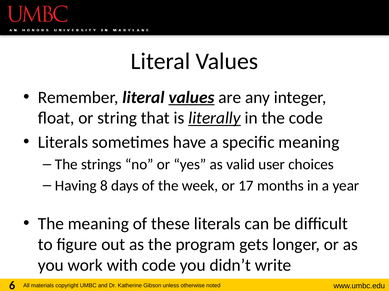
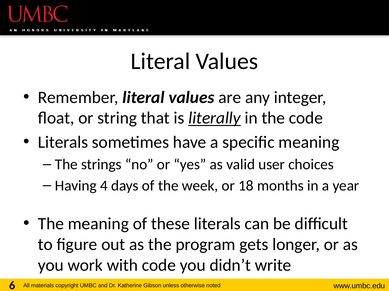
values at (191, 98) underline: present -> none
8: 8 -> 4
17: 17 -> 18
